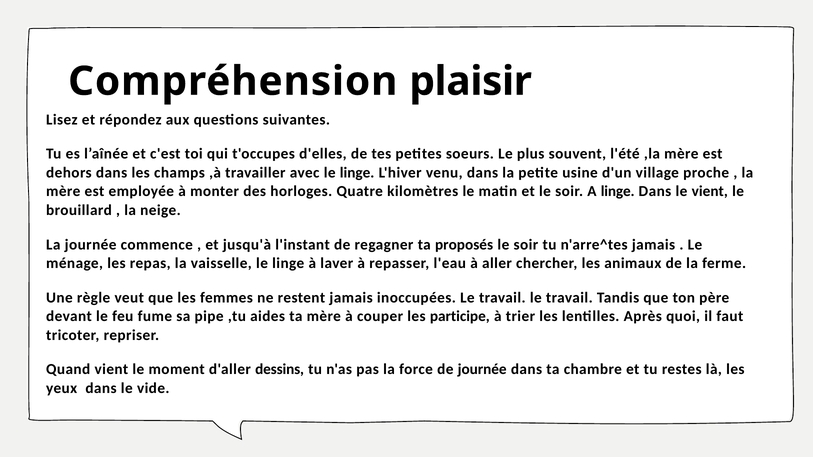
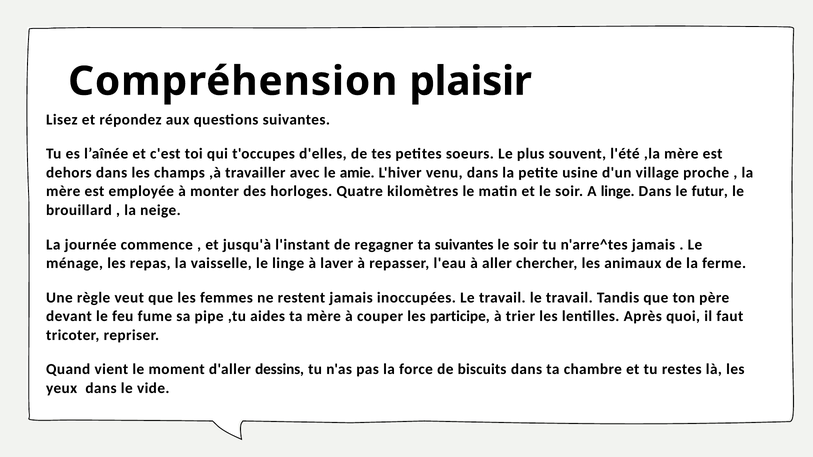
avec le linge: linge -> amie
le vient: vient -> futur
ta proposés: proposés -> suivantes
de journée: journée -> biscuits
